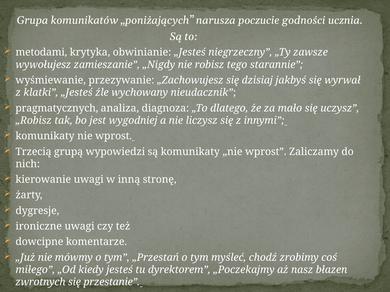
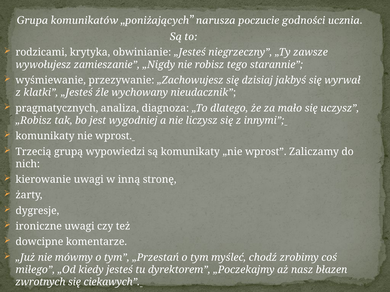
metodami: metodami -> rodzicami
przestanie: przestanie -> ciekawych
